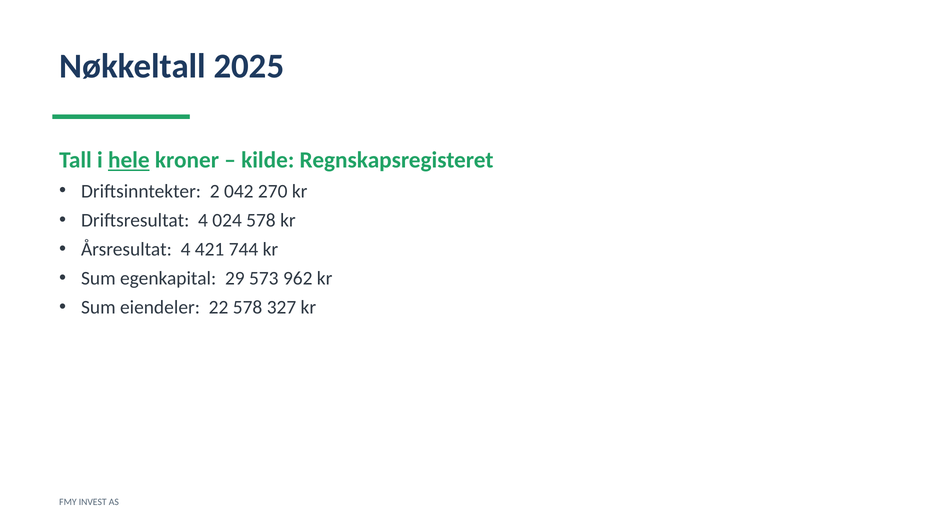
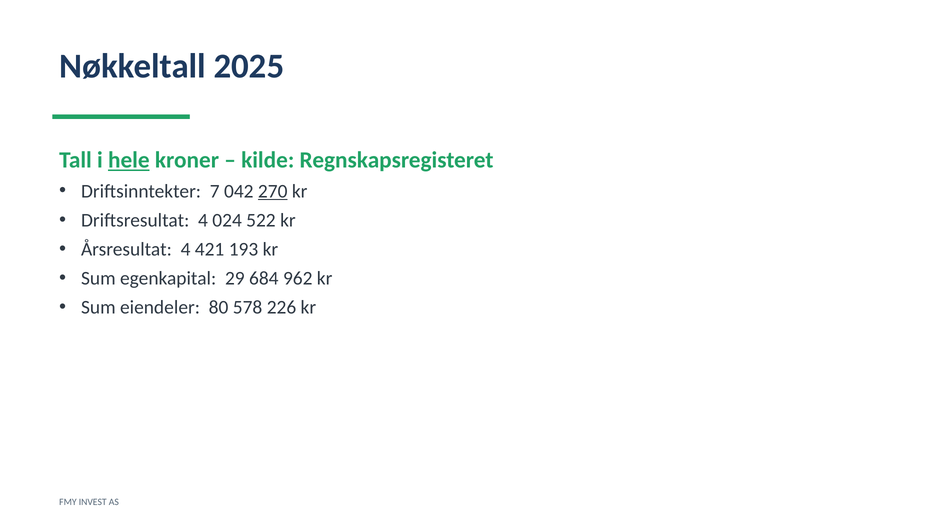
2: 2 -> 7
270 underline: none -> present
024 578: 578 -> 522
744: 744 -> 193
573: 573 -> 684
22: 22 -> 80
327: 327 -> 226
